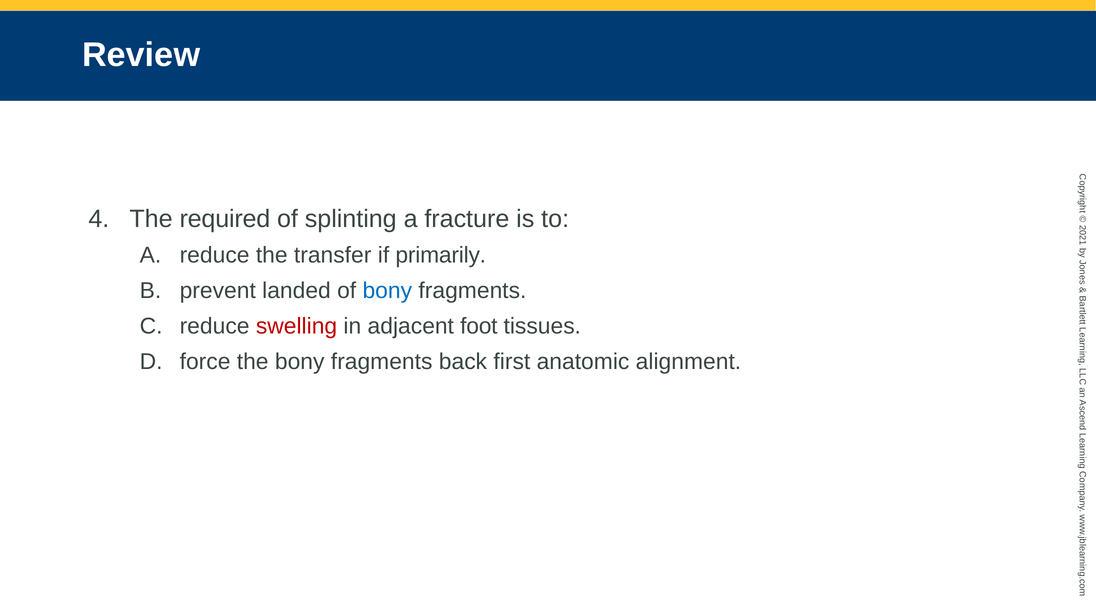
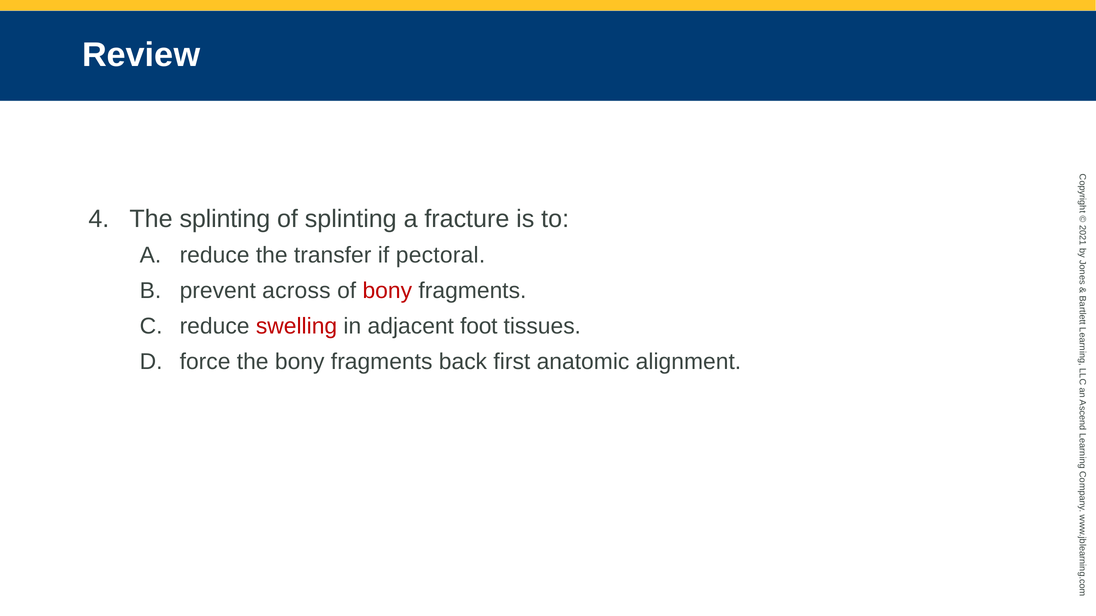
The required: required -> splinting
primarily: primarily -> pectoral
landed: landed -> across
bony at (387, 291) colour: blue -> red
